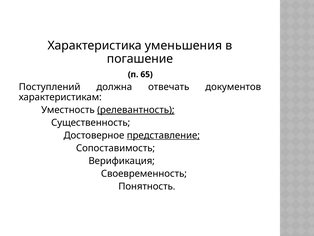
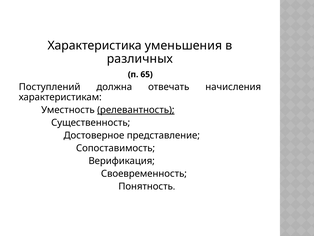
погашение: погашение -> различных
документов: документов -> начисления
представление underline: present -> none
